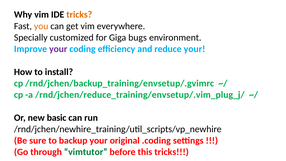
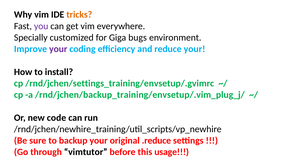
you colour: orange -> purple
/rnd/jchen/backup_training/envsetup/.gvimrc: /rnd/jchen/backup_training/envsetup/.gvimrc -> /rnd/jchen/settings_training/envsetup/.gvimrc
/rnd/jchen/reduce_training/envsetup/.vim_plug_j/: /rnd/jchen/reduce_training/envsetup/.vim_plug_j/ -> /rnd/jchen/backup_training/envsetup/.vim_plug_j/
basic: basic -> code
.coding: .coding -> .reduce
vimtutor colour: green -> black
this tricks: tricks -> usage
